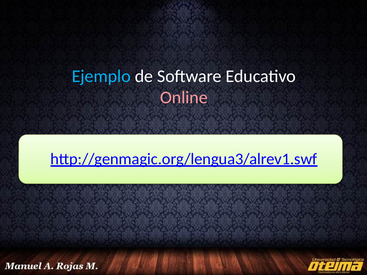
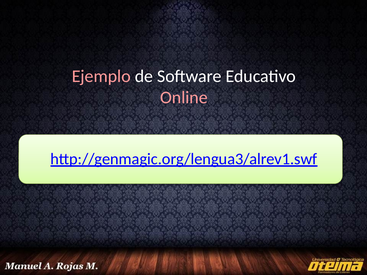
Ejemplo colour: light blue -> pink
